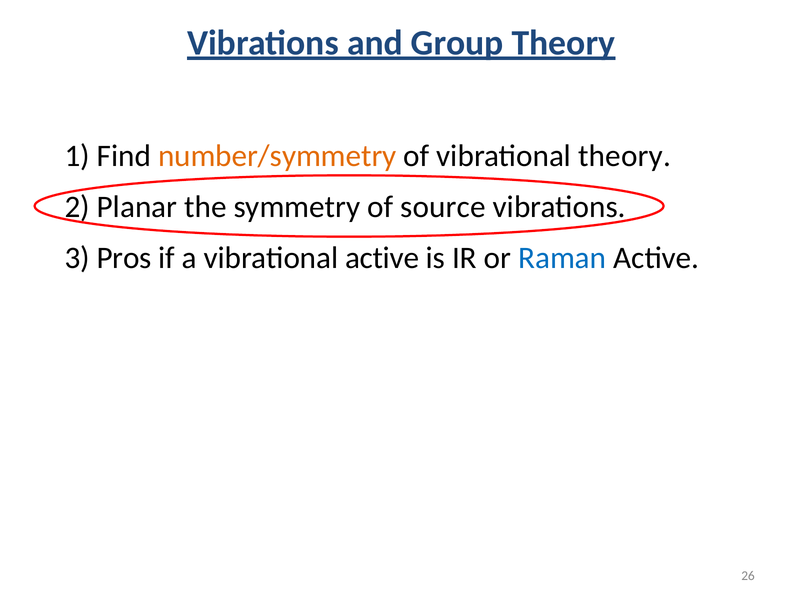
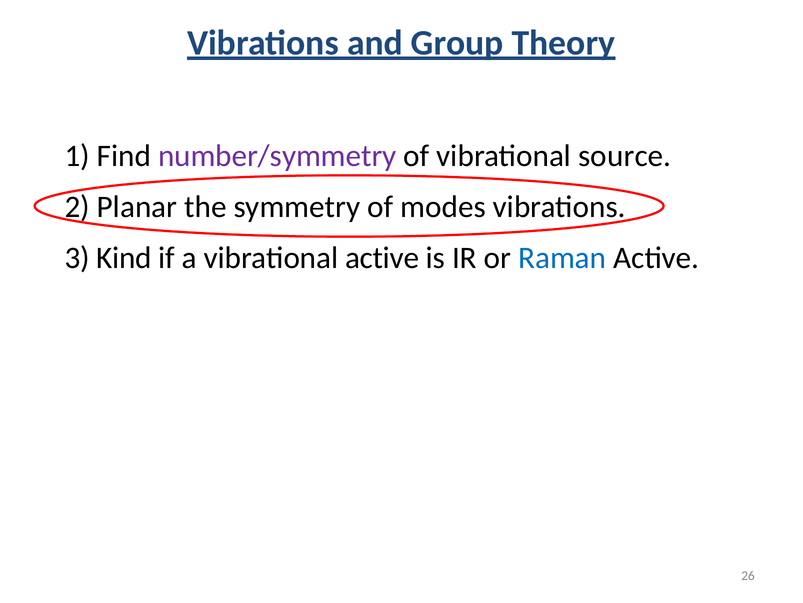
number/symmetry colour: orange -> purple
vibrational theory: theory -> source
source: source -> modes
Pros: Pros -> Kind
